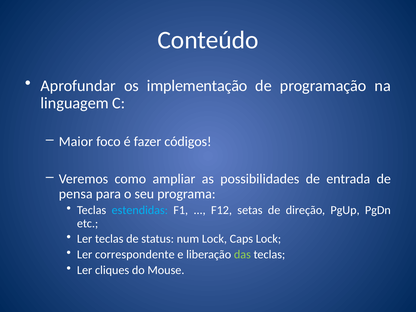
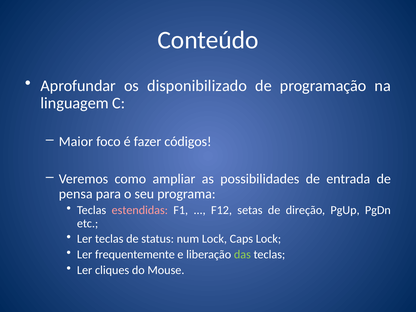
implementação: implementação -> disponibilizado
estendidas colour: light blue -> pink
correspondente: correspondente -> frequentemente
